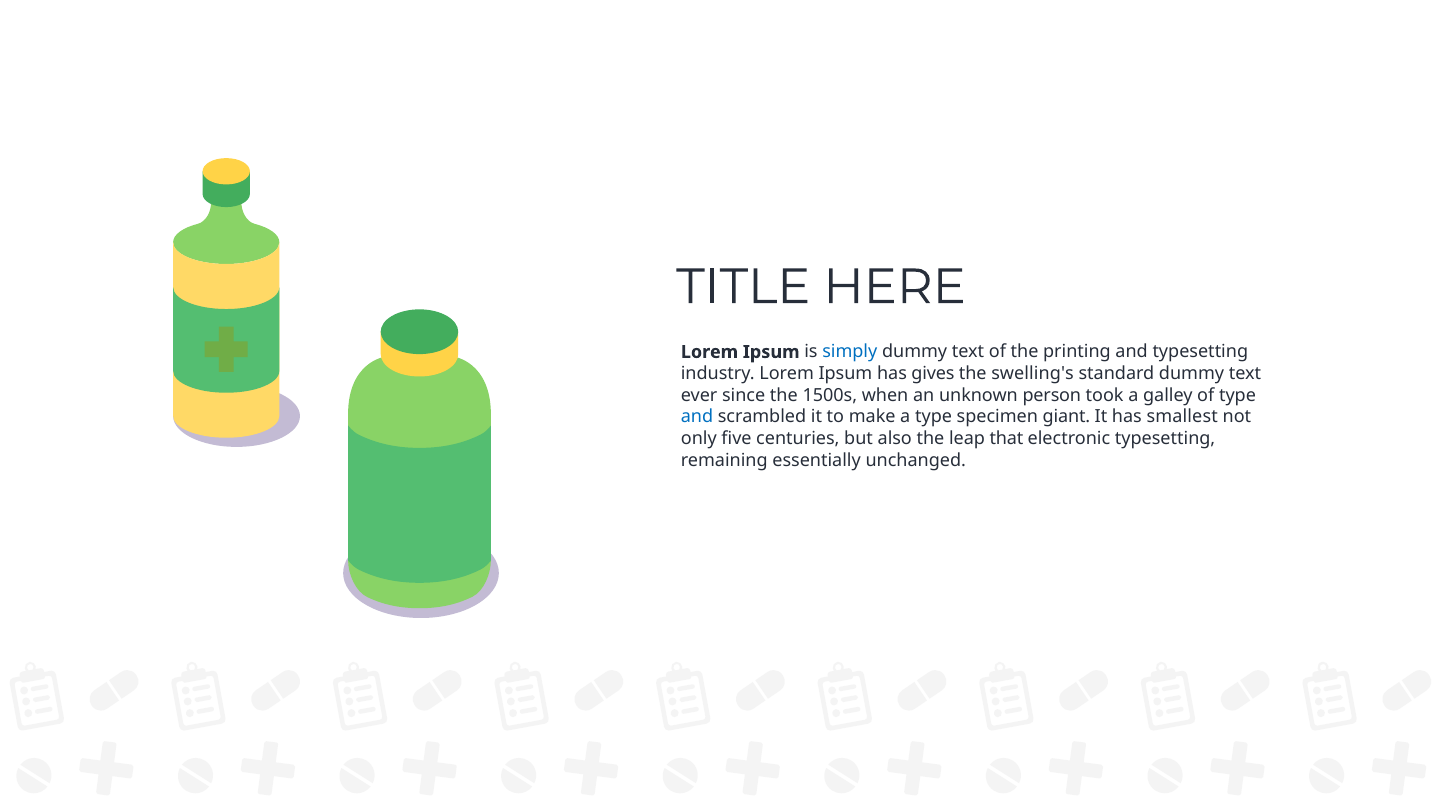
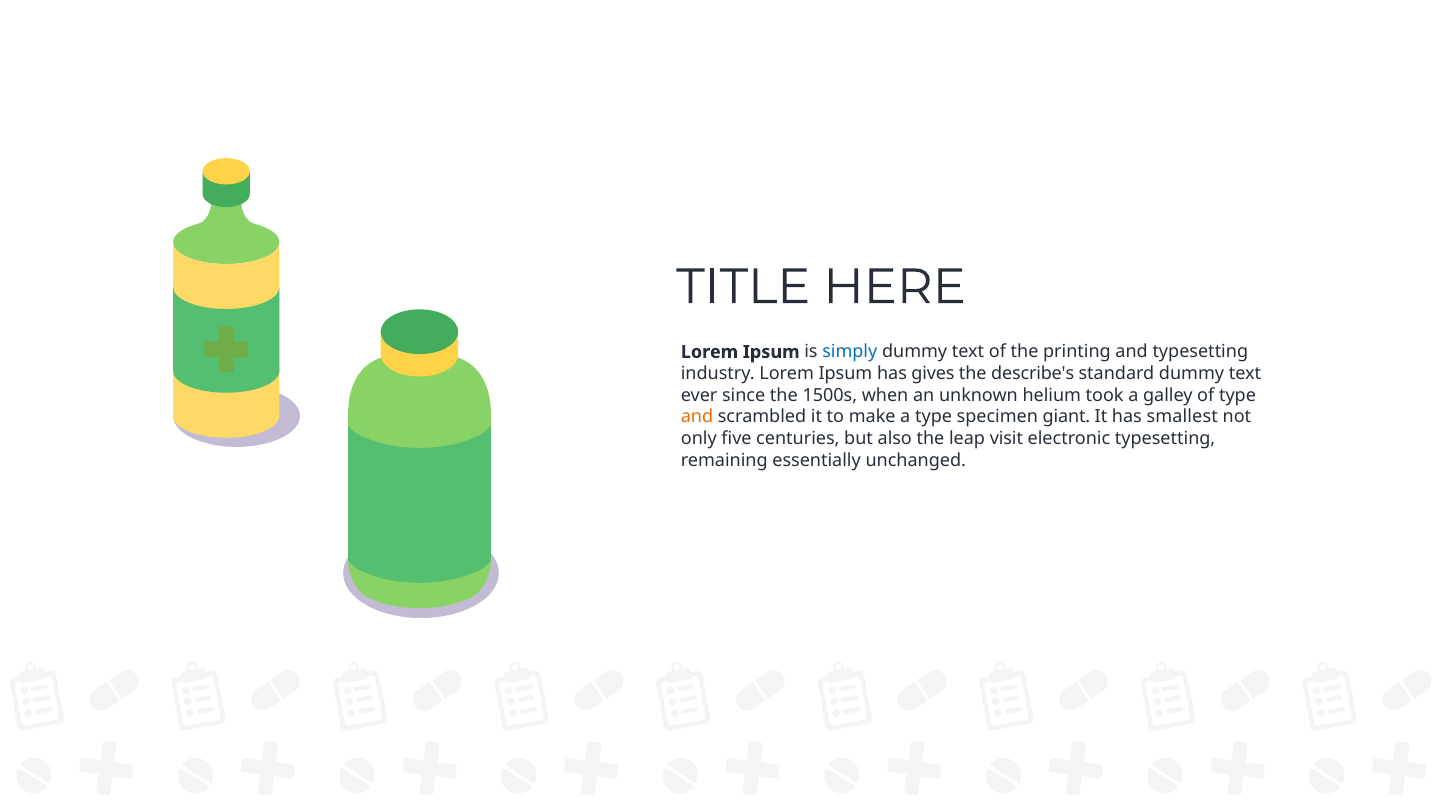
swelling's: swelling's -> describe's
person: person -> helium
and at (697, 417) colour: blue -> orange
that: that -> visit
